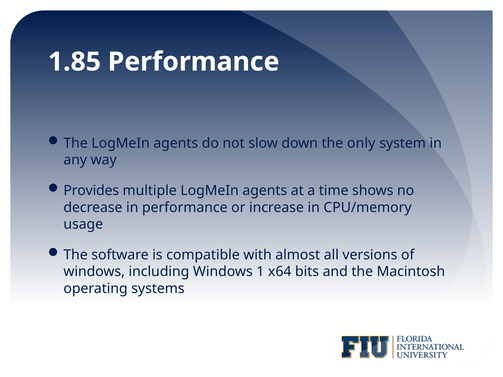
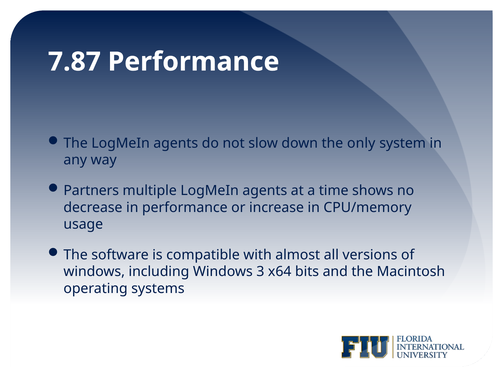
1.85: 1.85 -> 7.87
Provides: Provides -> Partners
1: 1 -> 3
